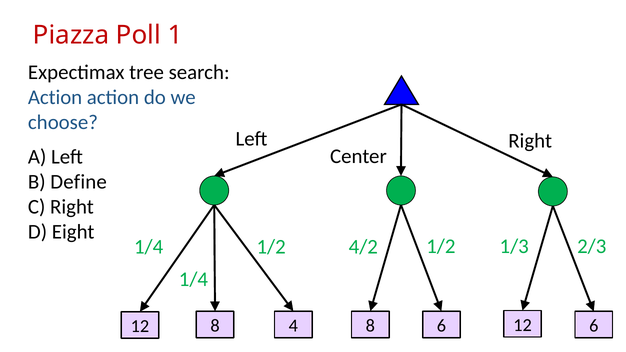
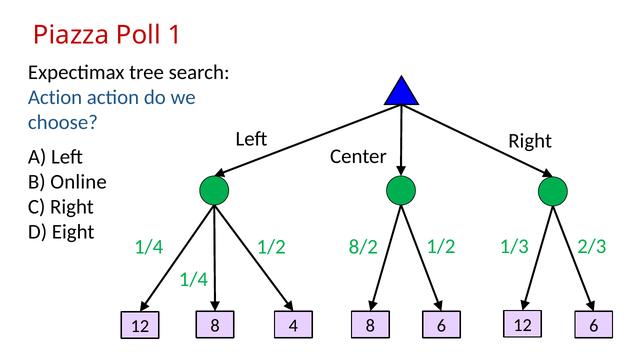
Define: Define -> Online
4/2: 4/2 -> 8/2
